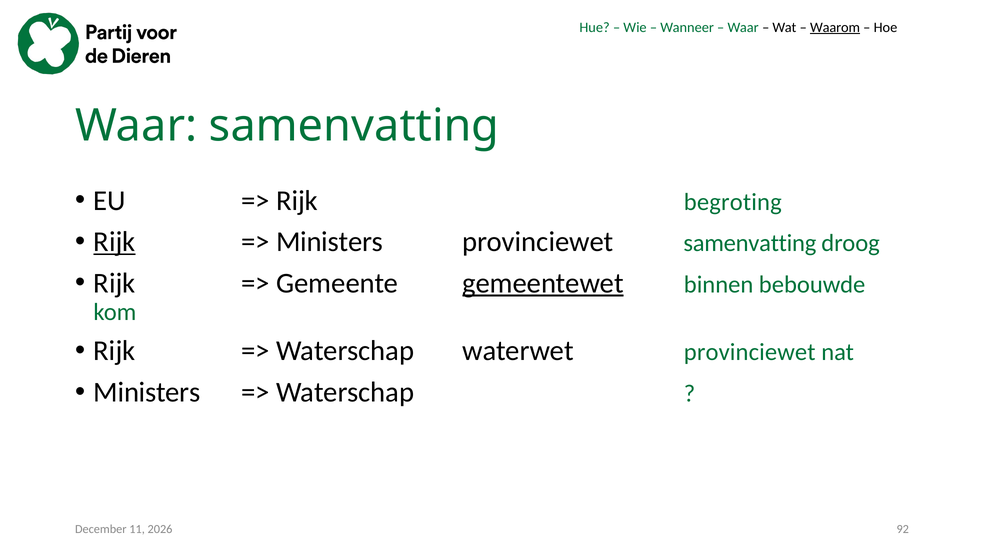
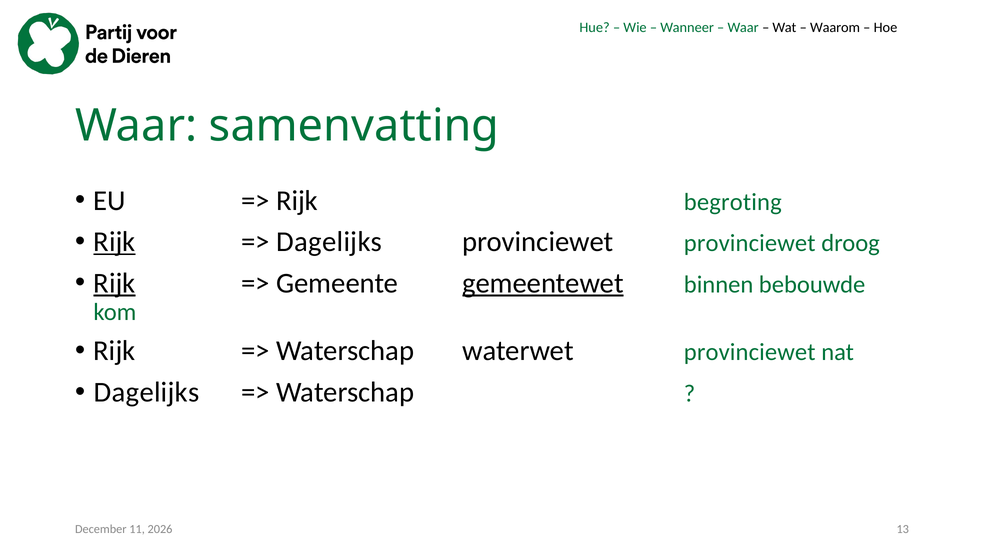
Waarom underline: present -> none
Ministers at (330, 242): Ministers -> Dagelijks
provinciewet samenvatting: samenvatting -> provinciewet
Rijk at (114, 283) underline: none -> present
Ministers at (147, 392): Ministers -> Dagelijks
92: 92 -> 13
